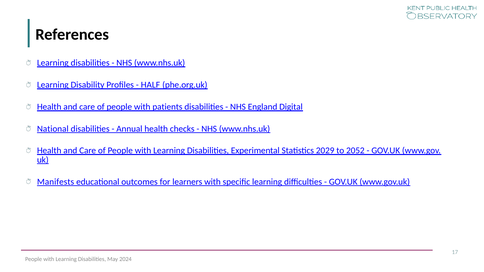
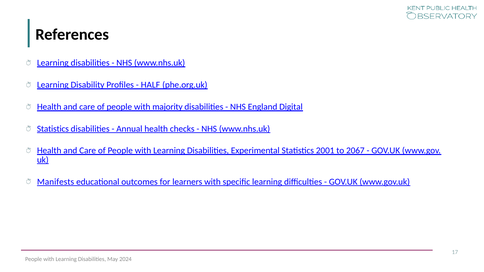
patients: patients -> majority
National at (53, 129): National -> Statistics
2029: 2029 -> 2001
2052: 2052 -> 2067
